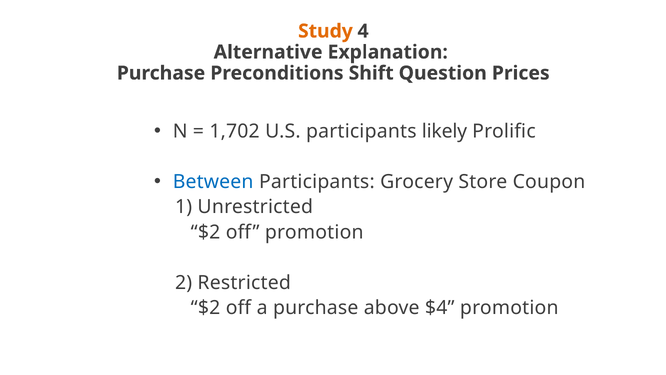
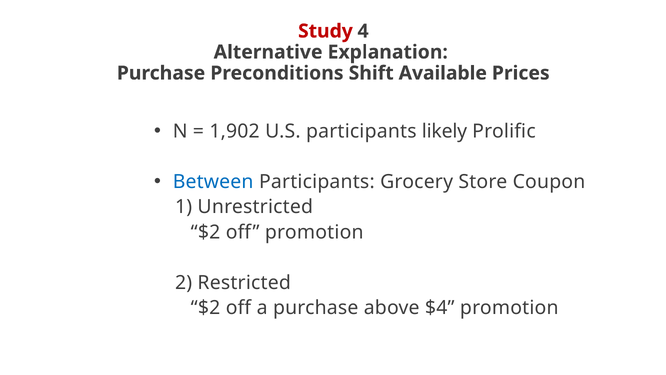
Study colour: orange -> red
Question: Question -> Available
1,702: 1,702 -> 1,902
